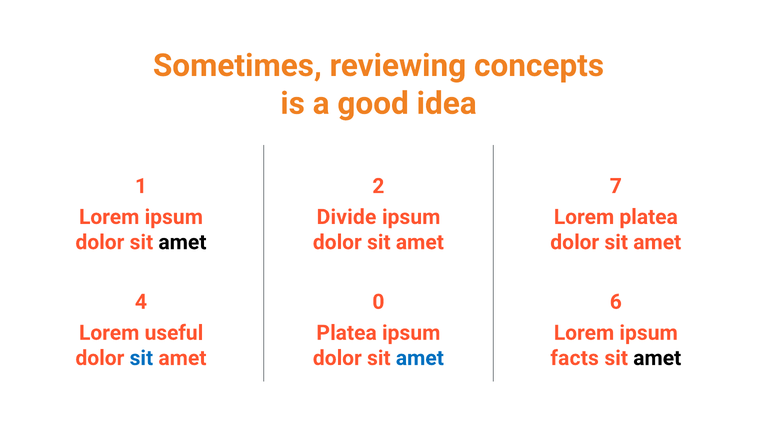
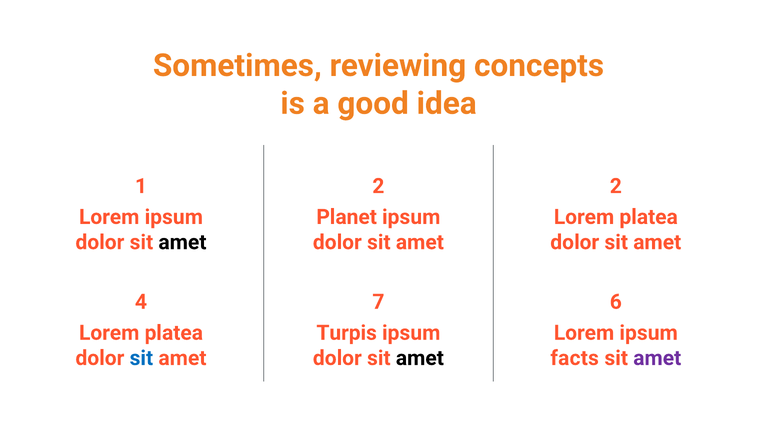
2 7: 7 -> 2
Divide: Divide -> Planet
0: 0 -> 7
useful at (174, 333): useful -> platea
Platea at (347, 333): Platea -> Turpis
amet at (420, 358) colour: blue -> black
amet at (657, 358) colour: black -> purple
